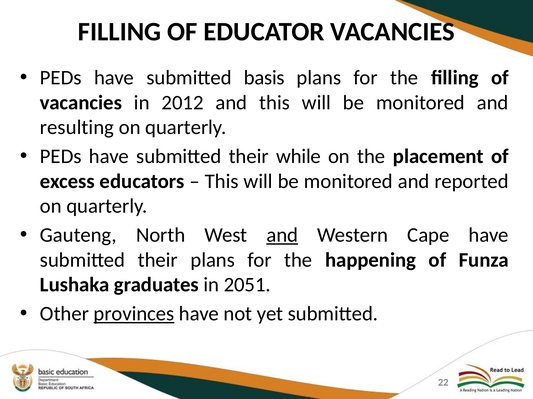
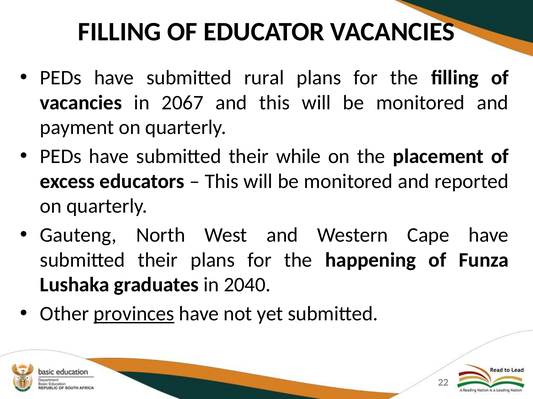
basis: basis -> rural
2012: 2012 -> 2067
resulting: resulting -> payment
and at (282, 236) underline: present -> none
2051: 2051 -> 2040
